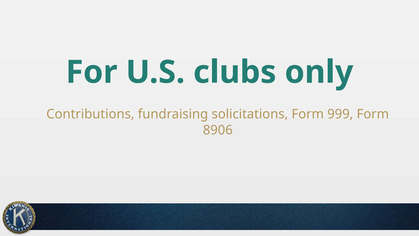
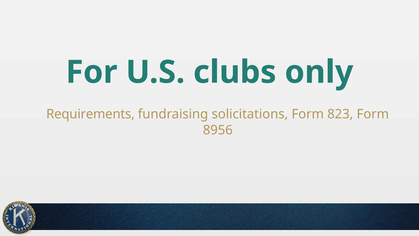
Contributions: Contributions -> Requirements
999: 999 -> 823
8906: 8906 -> 8956
